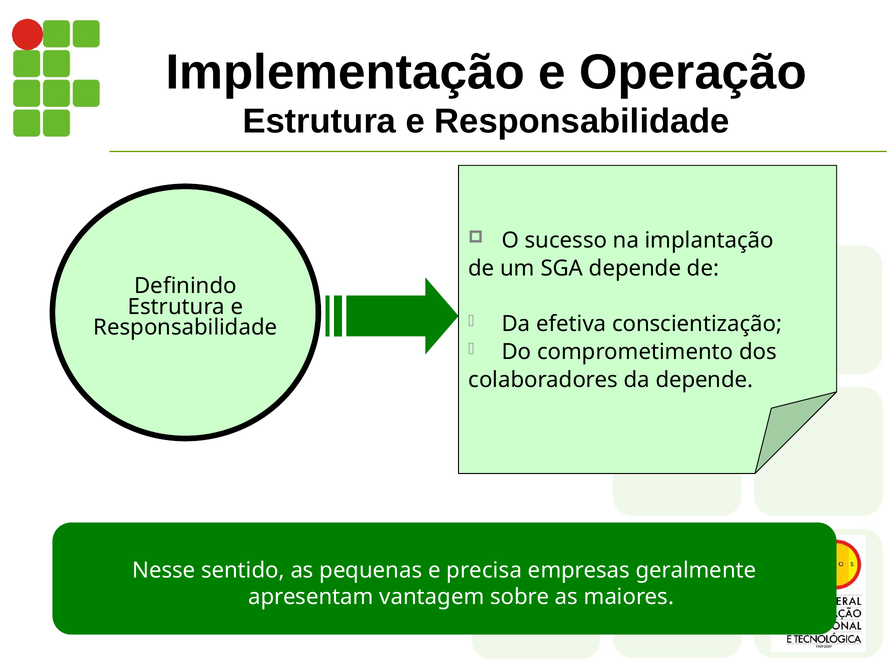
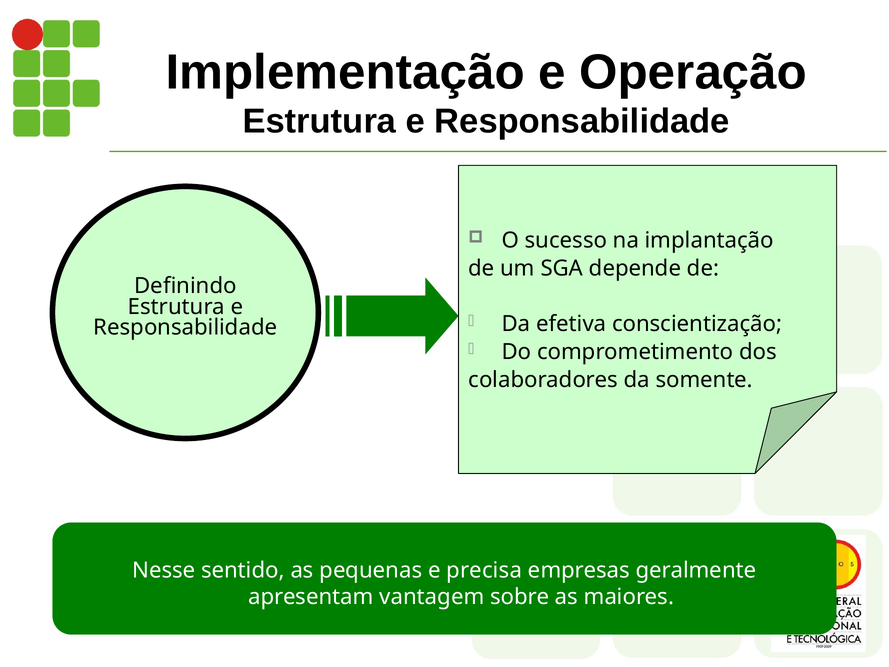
da depende: depende -> somente
